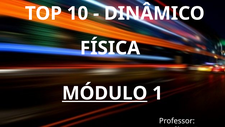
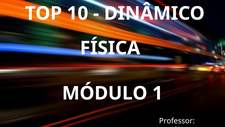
MÓDULO underline: present -> none
